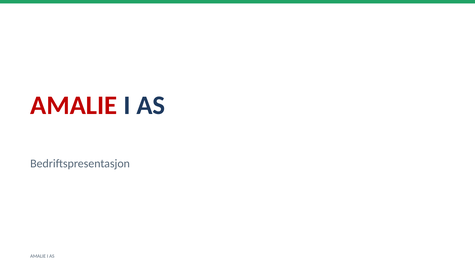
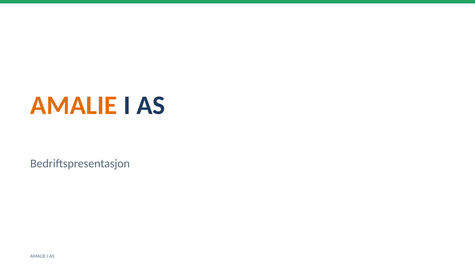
AMALIE at (74, 105) colour: red -> orange
